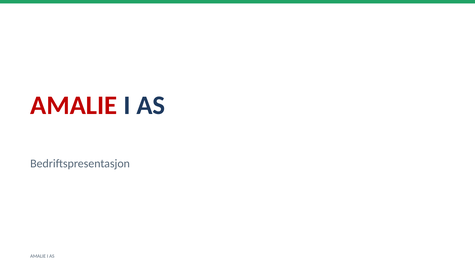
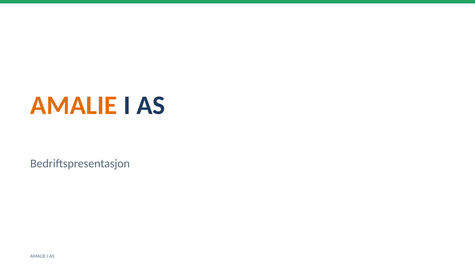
AMALIE at (74, 105) colour: red -> orange
